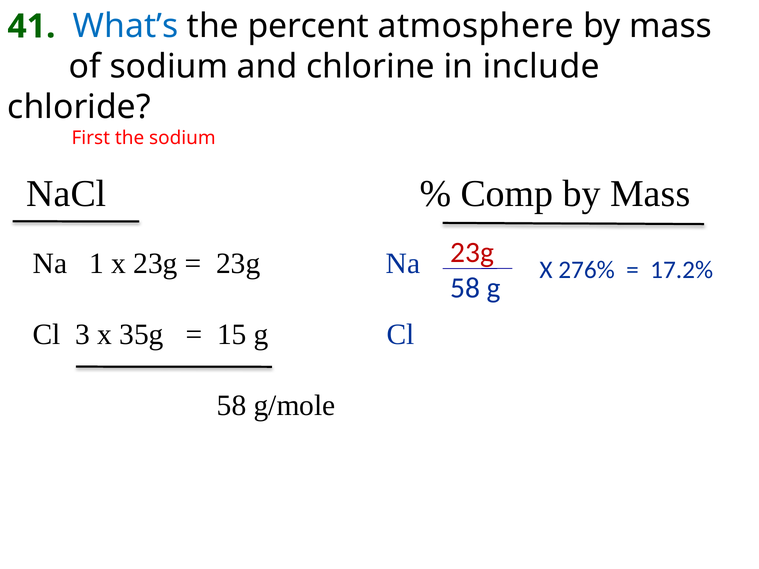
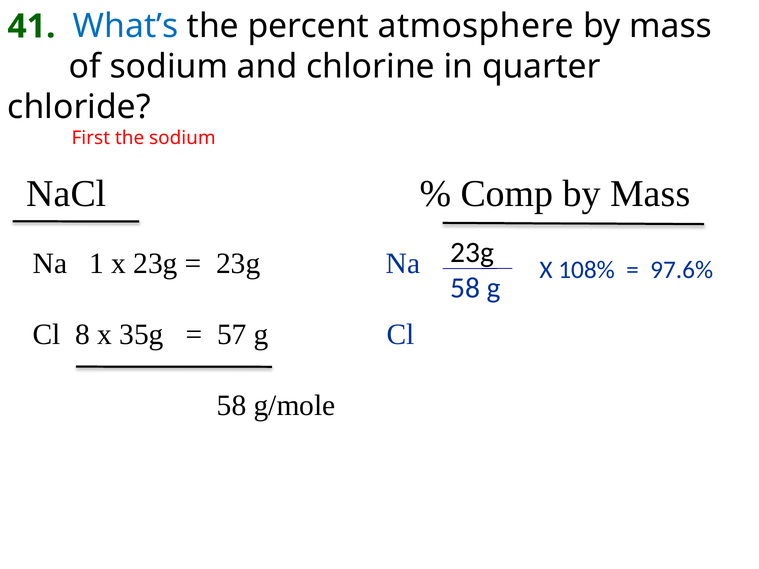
include: include -> quarter
23g at (472, 253) colour: red -> black
276%: 276% -> 108%
17.2%: 17.2% -> 97.6%
3: 3 -> 8
15: 15 -> 57
